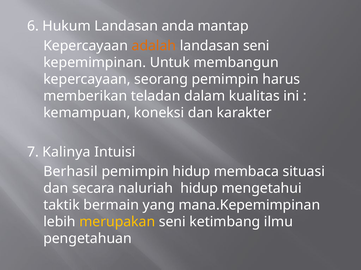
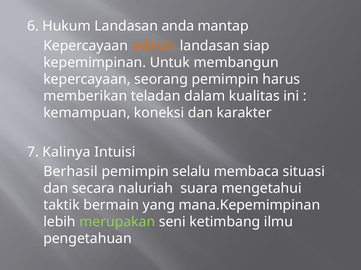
landasan seni: seni -> siap
pemimpin hidup: hidup -> selalu
naluriah hidup: hidup -> suara
merupakan colour: yellow -> light green
